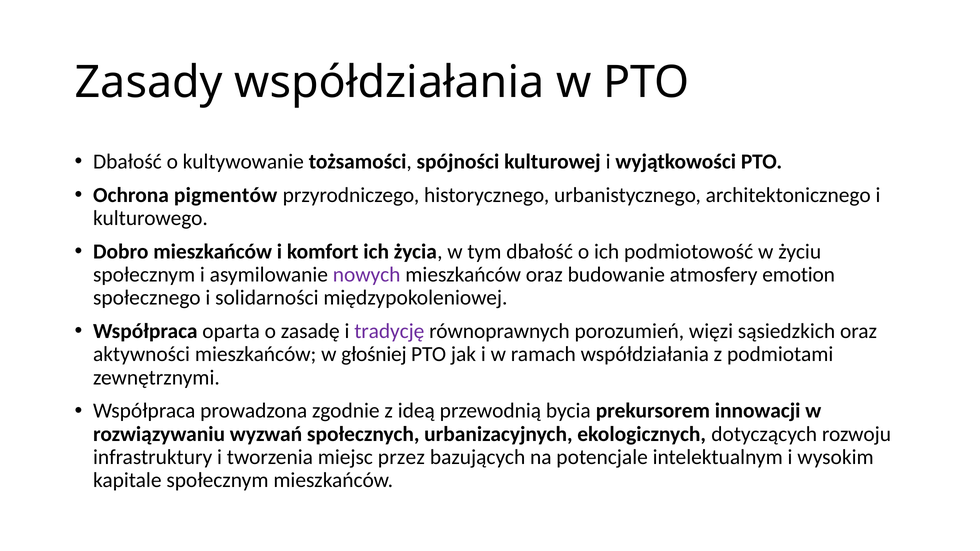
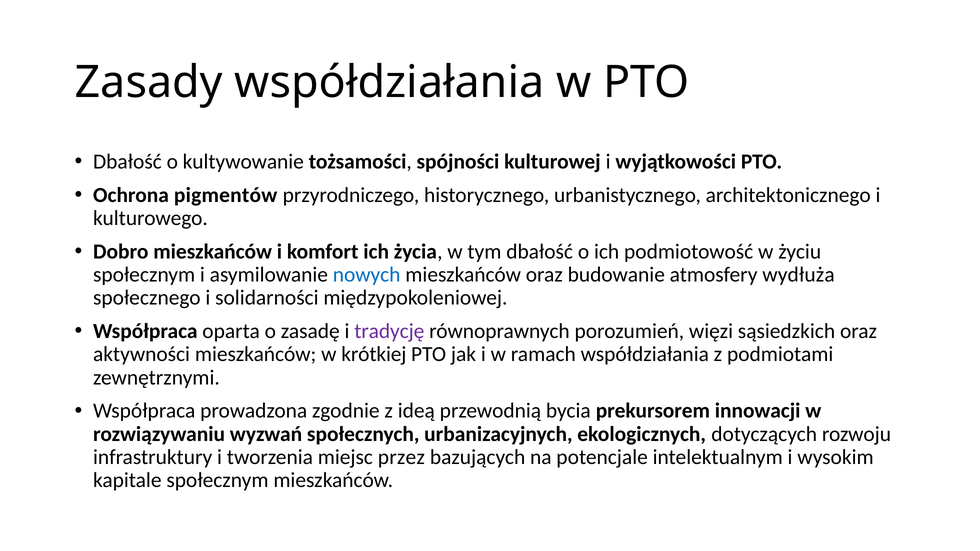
nowych colour: purple -> blue
emotion: emotion -> wydłuża
głośniej: głośniej -> krótkiej
